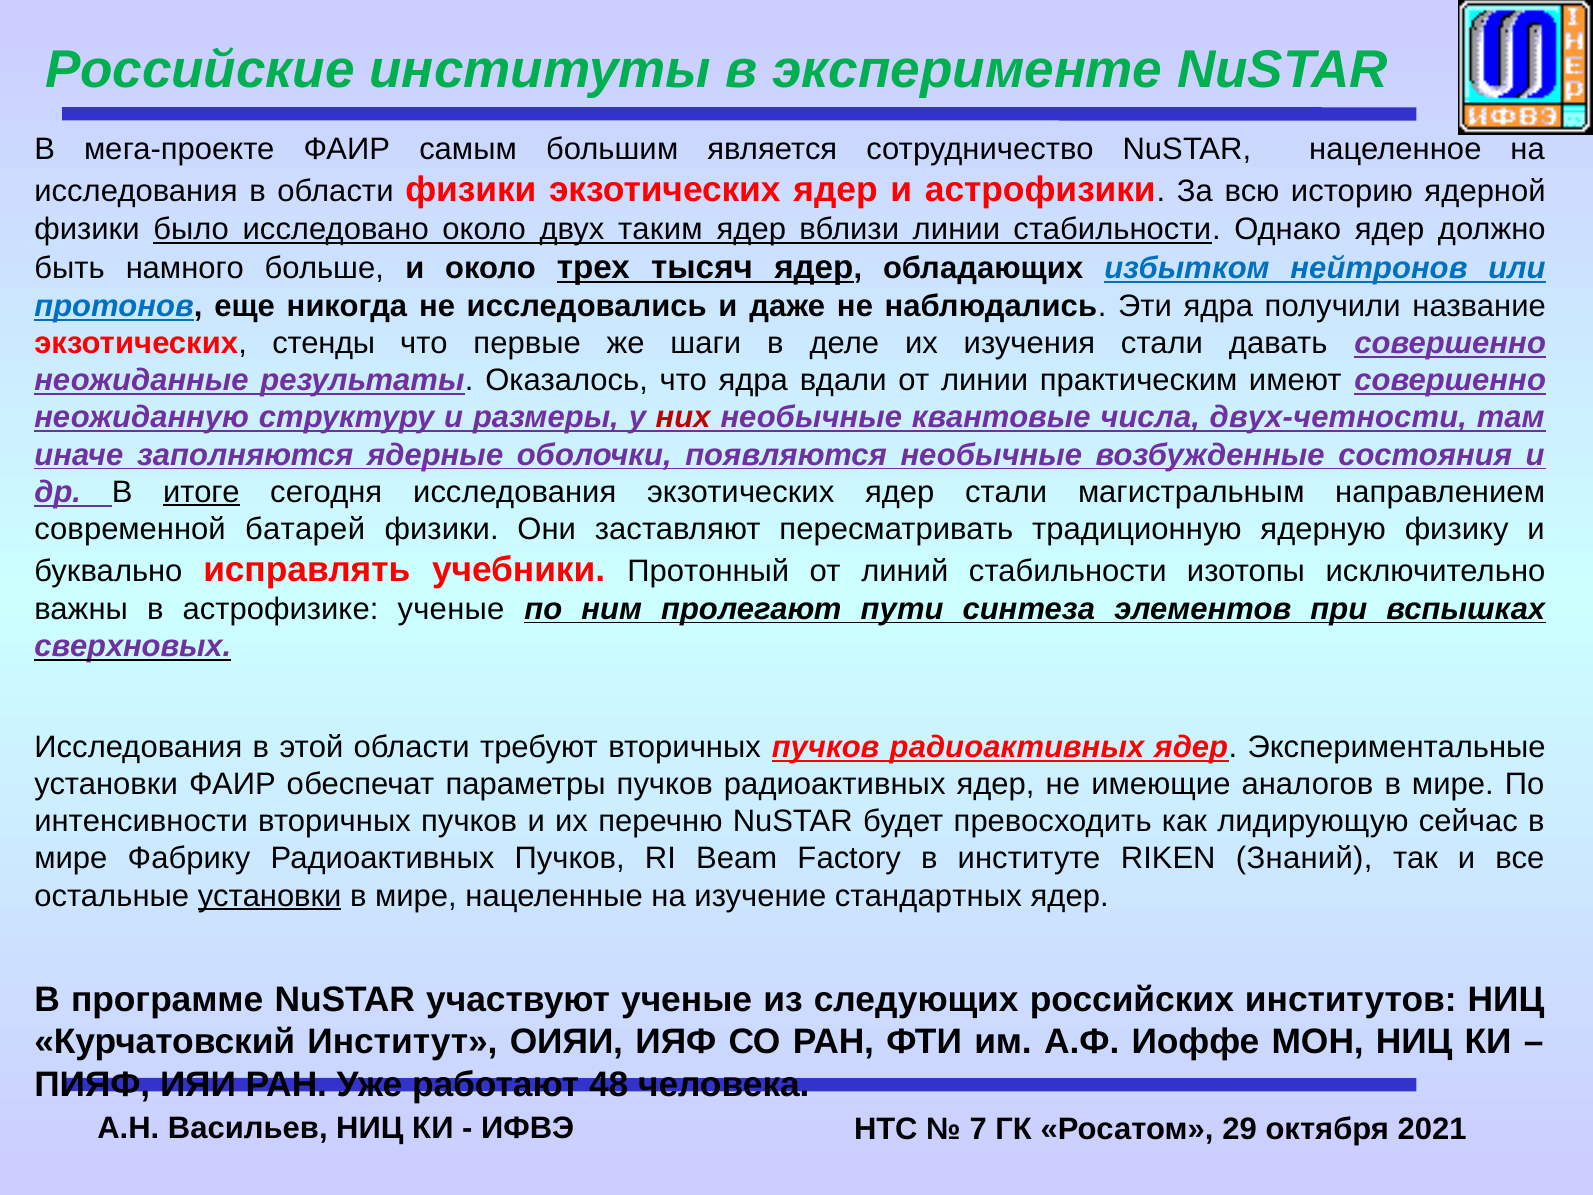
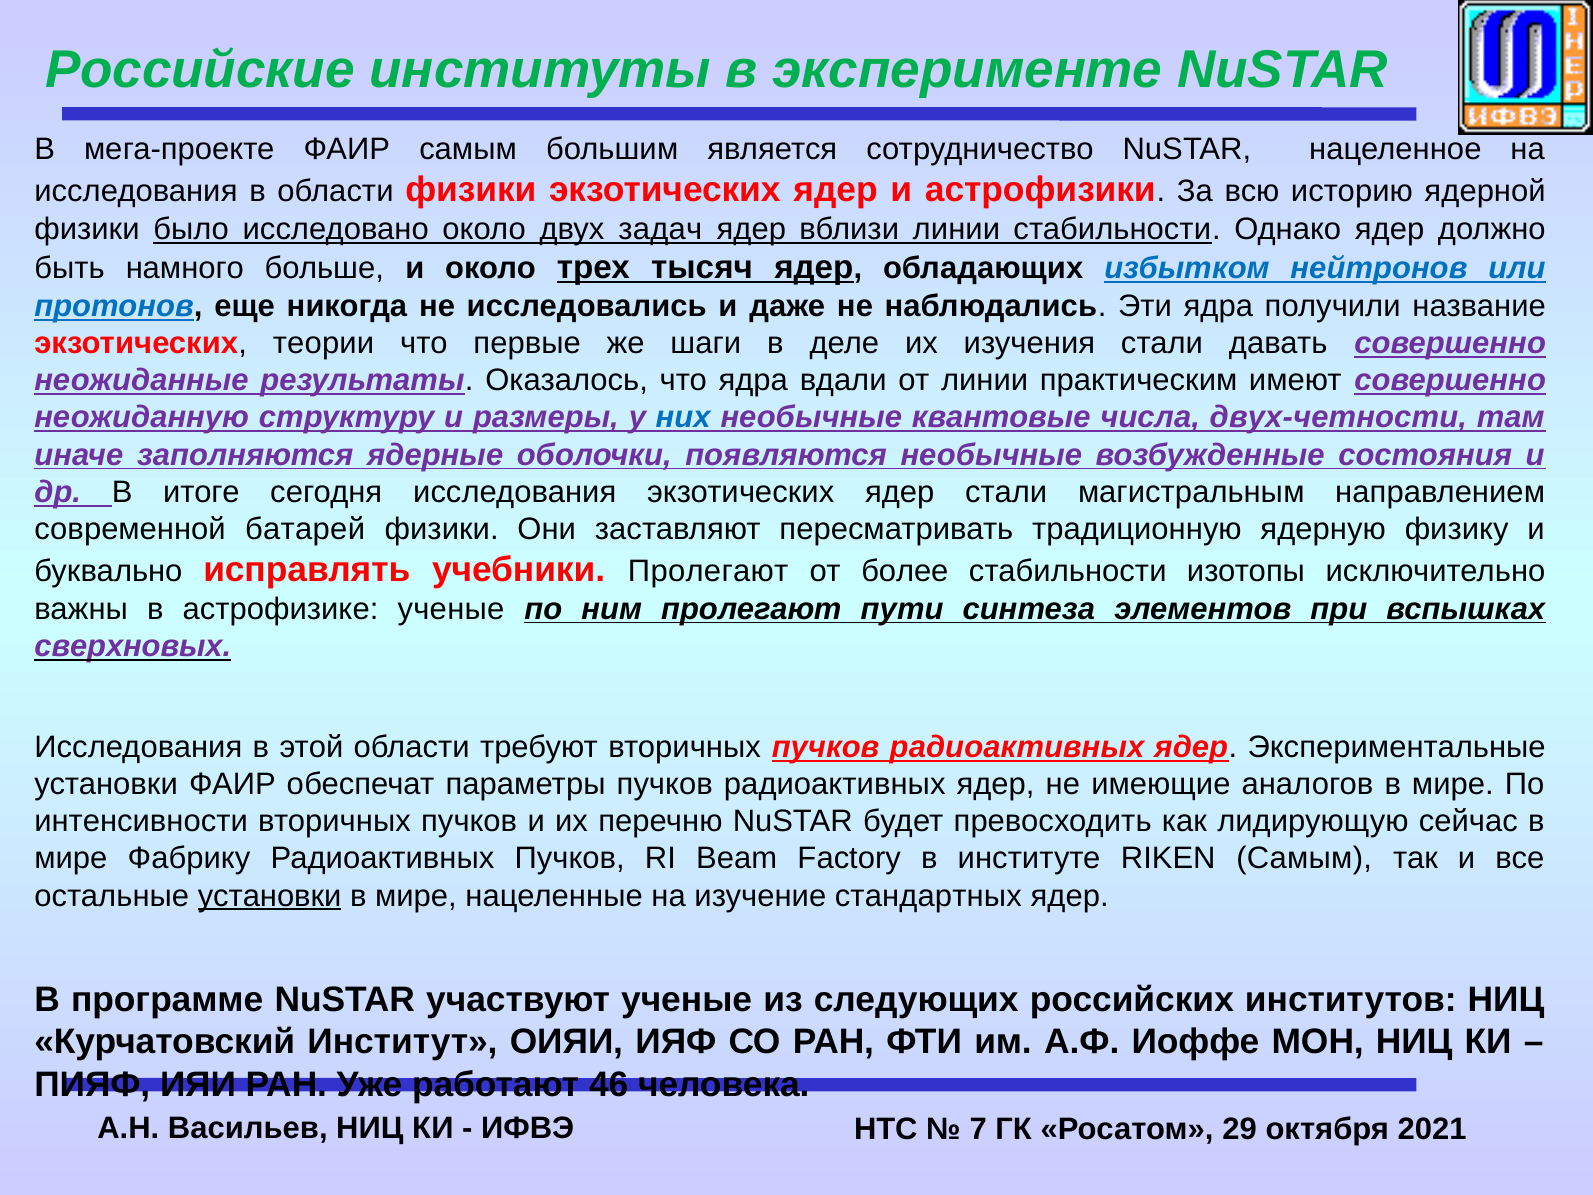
таким: таким -> задач
стенды: стенды -> теории
них colour: red -> blue
итоге underline: present -> none
учебники Протонный: Протонный -> Пролегают
линий: линий -> более
RIKEN Знаний: Знаний -> Самым
48: 48 -> 46
